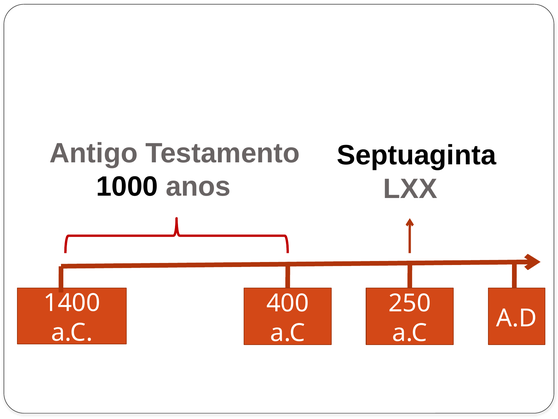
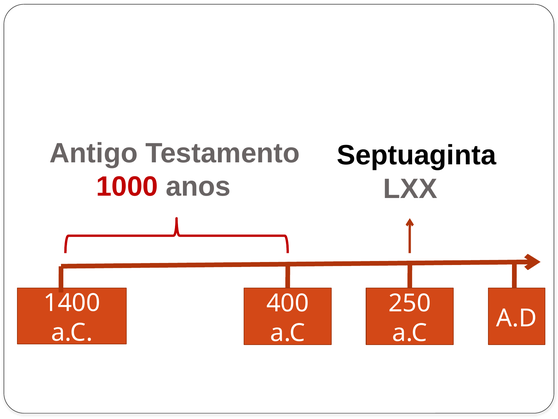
1000 colour: black -> red
